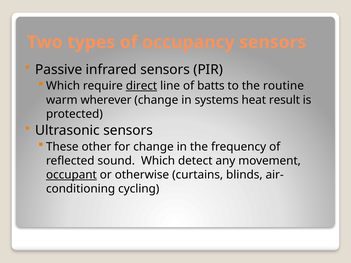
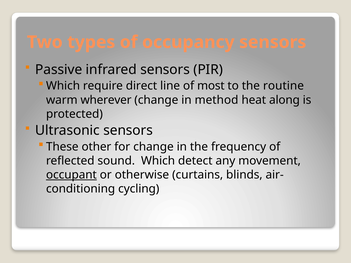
direct underline: present -> none
batts: batts -> most
systems: systems -> method
result: result -> along
